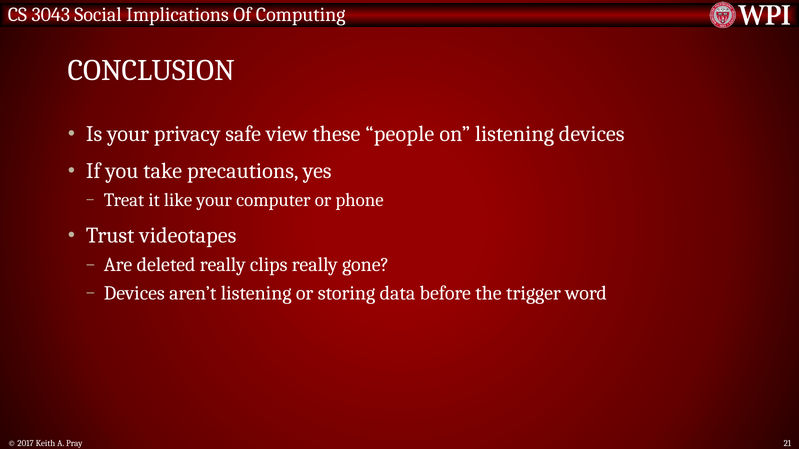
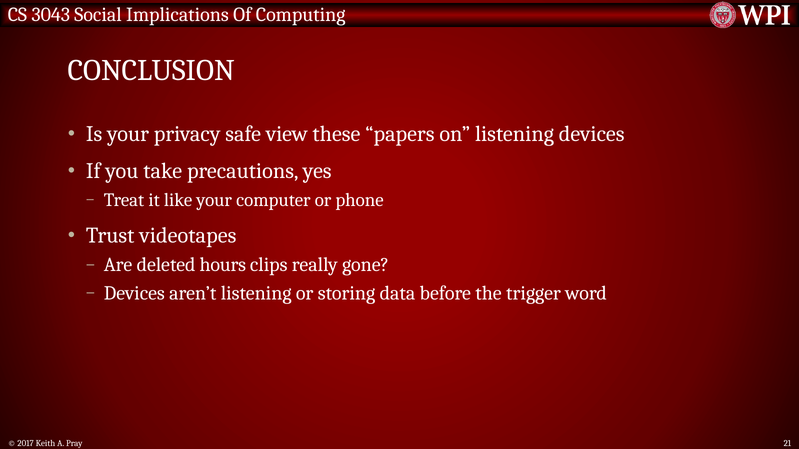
people: people -> papers
deleted really: really -> hours
